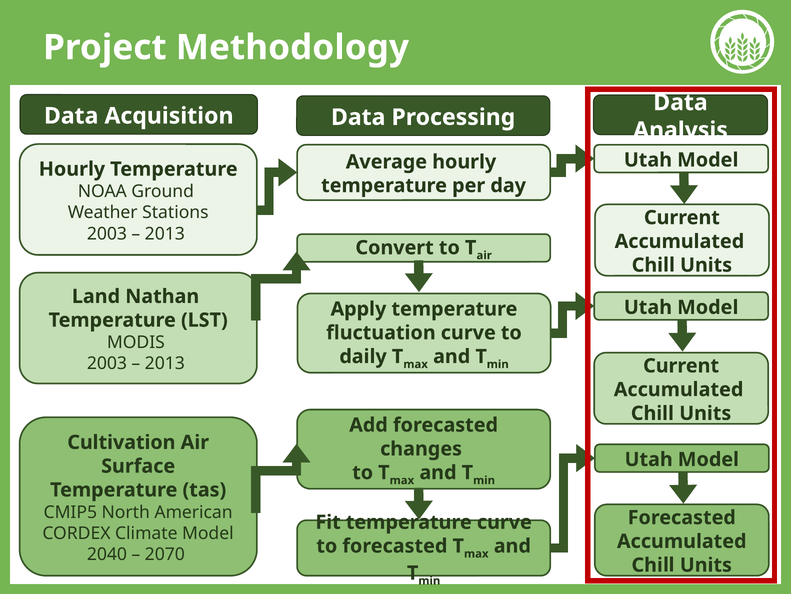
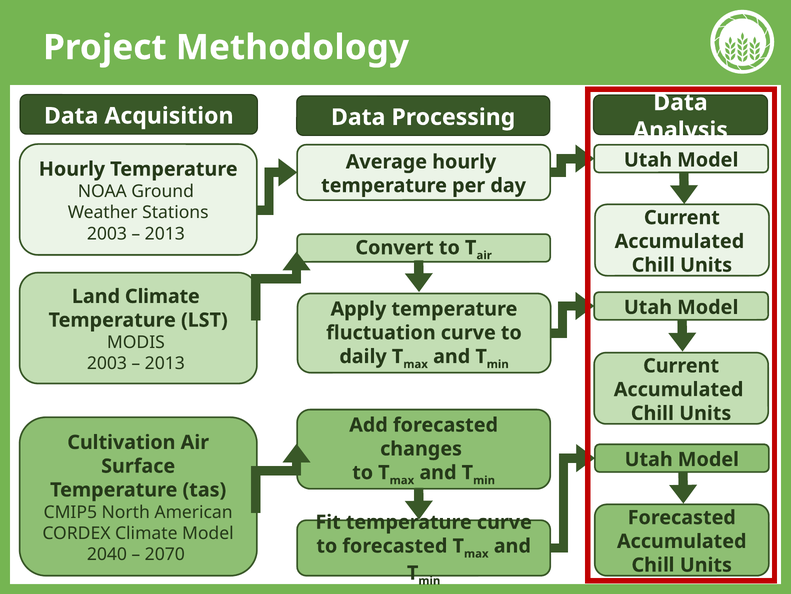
Land Nathan: Nathan -> Climate
